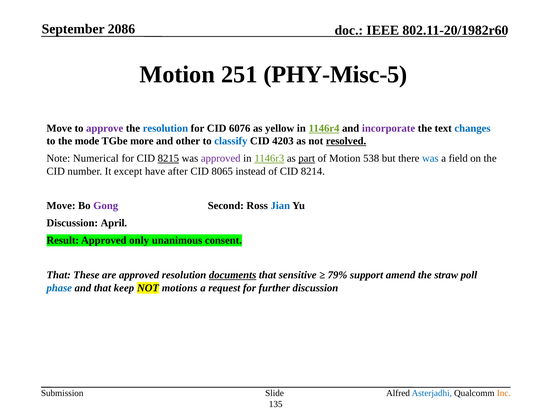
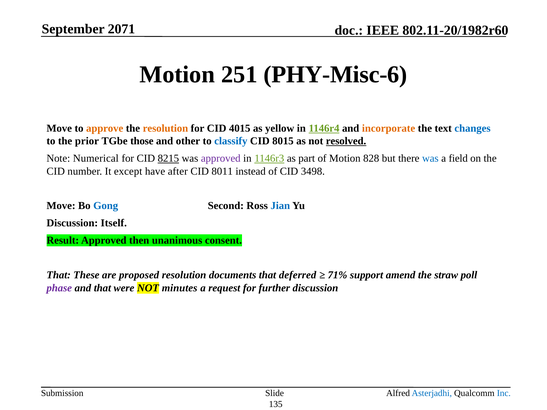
2086: 2086 -> 2071
PHY-Misc-5: PHY-Misc-5 -> PHY-Misc-6
approve colour: purple -> orange
resolution at (165, 128) colour: blue -> orange
6076: 6076 -> 4015
incorporate colour: purple -> orange
mode: mode -> prior
more: more -> those
4203: 4203 -> 8015
part underline: present -> none
538: 538 -> 828
8065: 8065 -> 8011
8214: 8214 -> 3498
Gong colour: purple -> blue
April: April -> Itself
only: only -> then
are approved: approved -> proposed
documents underline: present -> none
sensitive: sensitive -> deferred
79%: 79% -> 71%
phase colour: blue -> purple
keep: keep -> were
motions: motions -> minutes
Inc colour: orange -> blue
